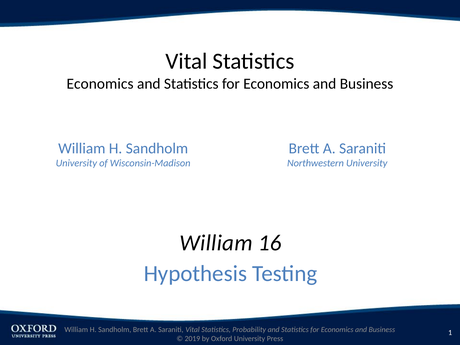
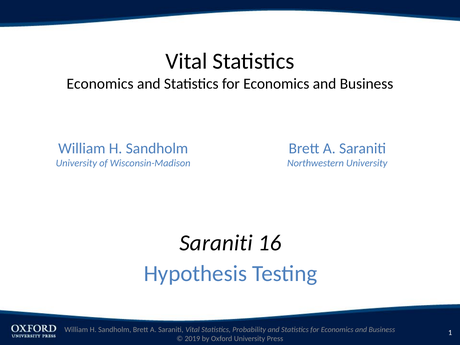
William at (216, 243): William -> Saraniti
